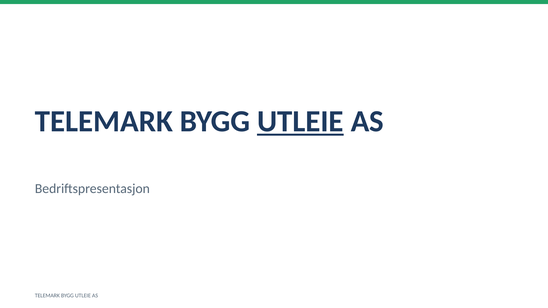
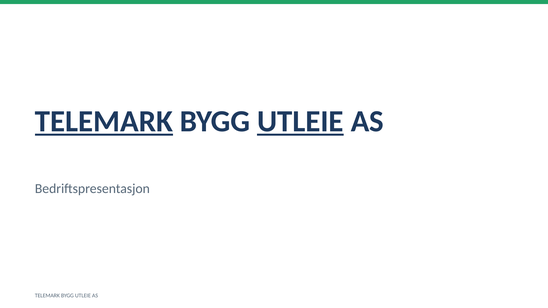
TELEMARK at (104, 122) underline: none -> present
